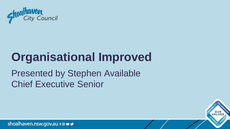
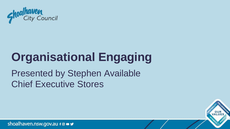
Improved: Improved -> Engaging
Senior: Senior -> Stores
